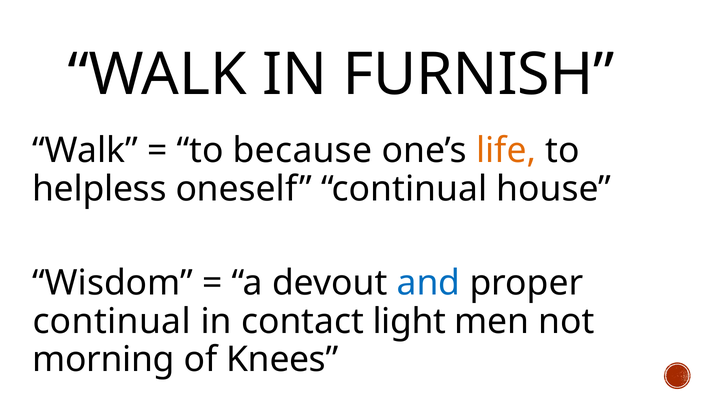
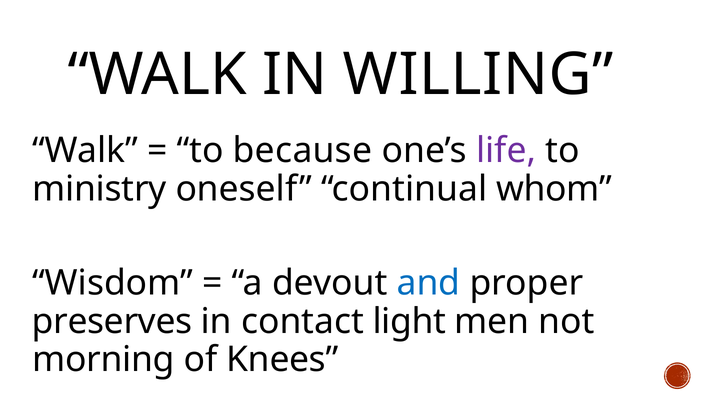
FURNISH: FURNISH -> WILLING
life colour: orange -> purple
helpless: helpless -> ministry
house: house -> whom
continual at (112, 322): continual -> preserves
